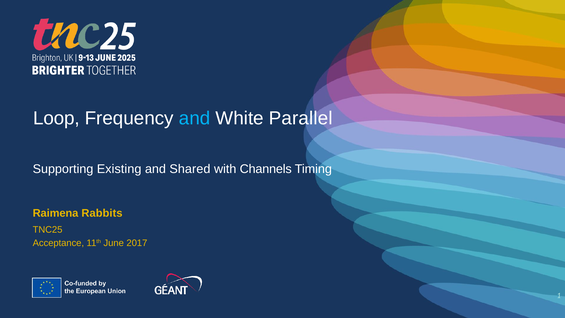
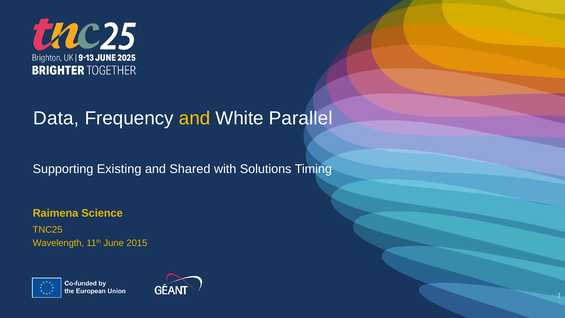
Loop: Loop -> Data
and at (195, 118) colour: light blue -> yellow
Channels: Channels -> Solutions
Rabbits: Rabbits -> Science
Acceptance: Acceptance -> Wavelength
2017: 2017 -> 2015
